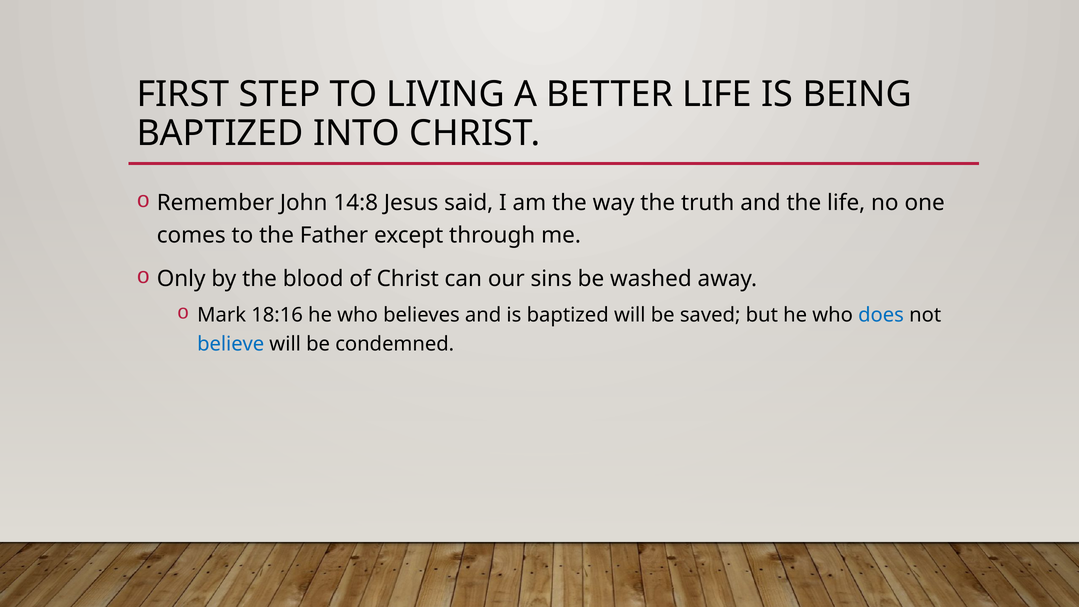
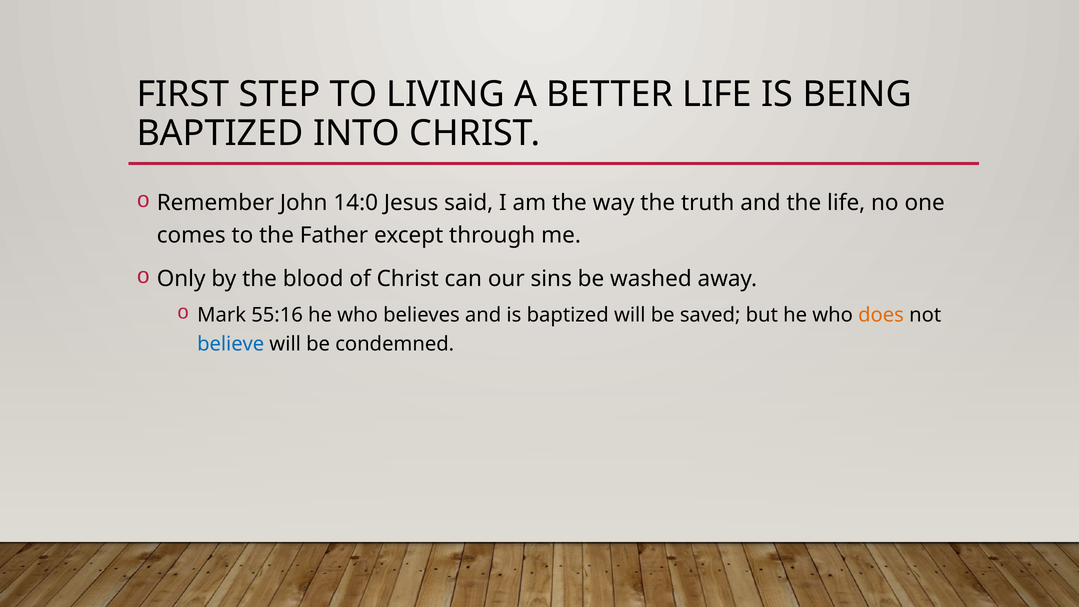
14:8: 14:8 -> 14:0
18:16: 18:16 -> 55:16
does colour: blue -> orange
